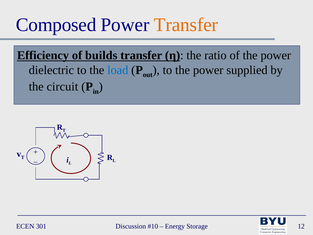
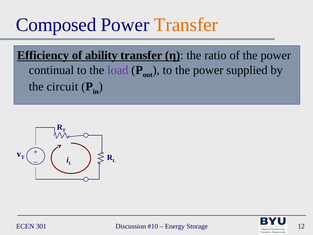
builds: builds -> ability
dielectric: dielectric -> continual
load colour: blue -> purple
